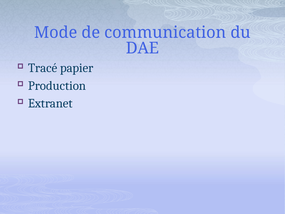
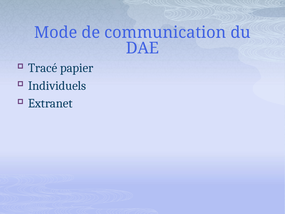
Production: Production -> Individuels
